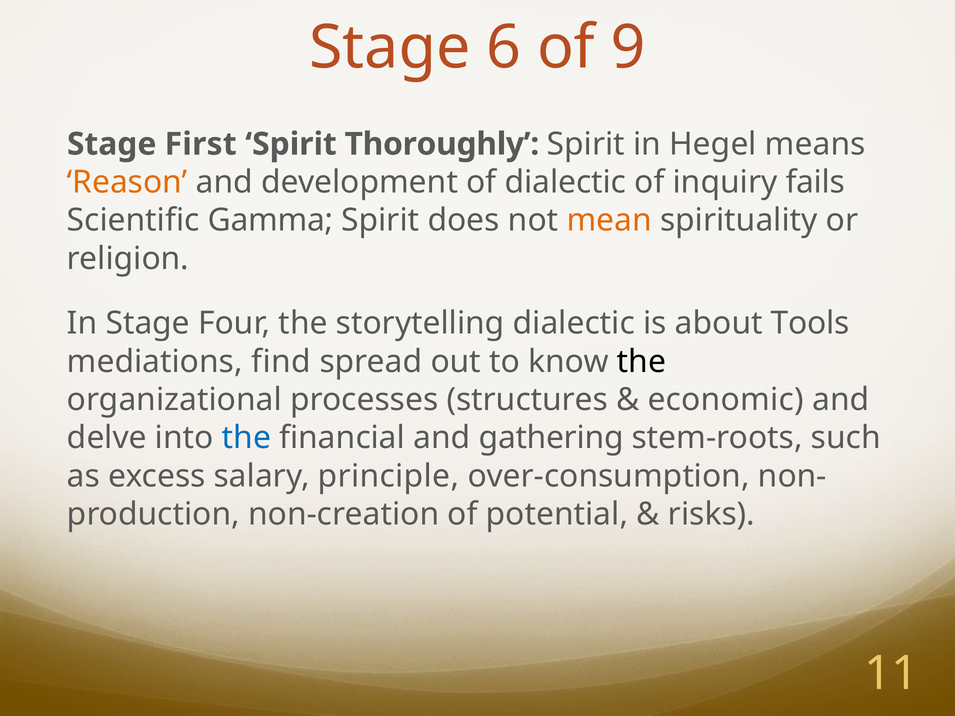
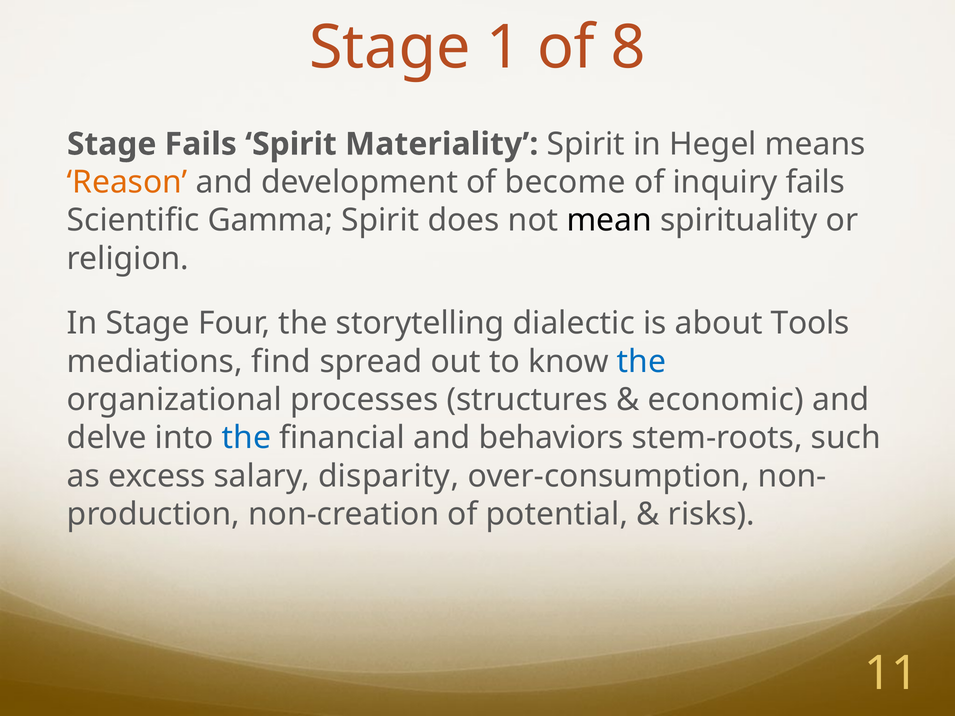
6: 6 -> 1
9: 9 -> 8
Stage First: First -> Fails
Thoroughly: Thoroughly -> Materiality
of dialectic: dialectic -> become
mean colour: orange -> black
the at (641, 362) colour: black -> blue
gathering: gathering -> behaviors
principle: principle -> disparity
